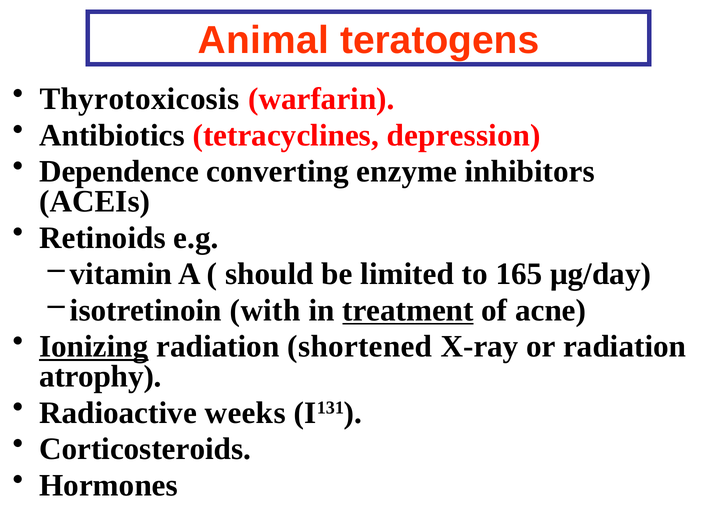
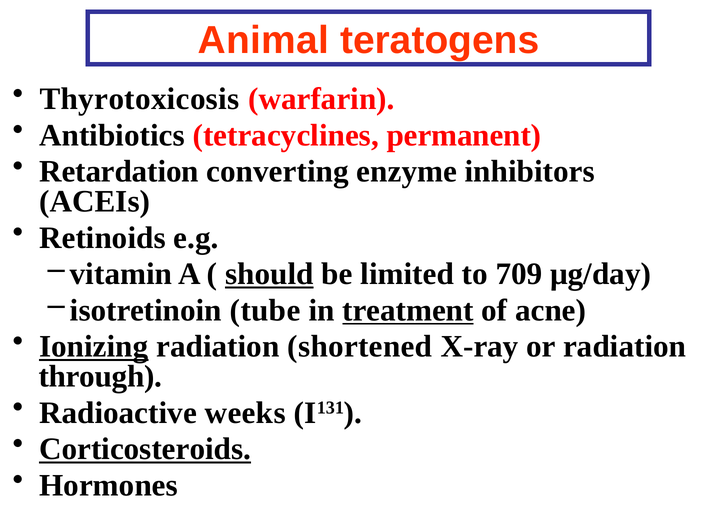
depression: depression -> permanent
Dependence: Dependence -> Retardation
should underline: none -> present
165: 165 -> 709
with: with -> tube
atrophy: atrophy -> through
Corticosteroids underline: none -> present
